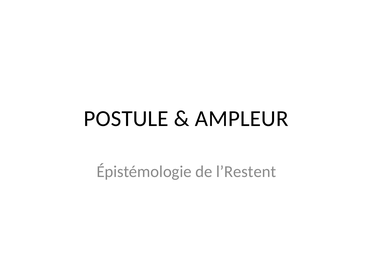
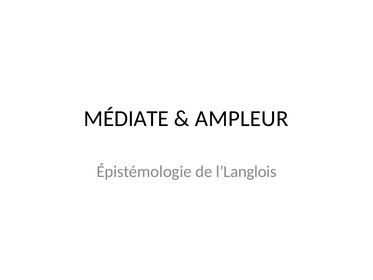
POSTULE: POSTULE -> MÉDIATE
l’Restent: l’Restent -> l’Langlois
